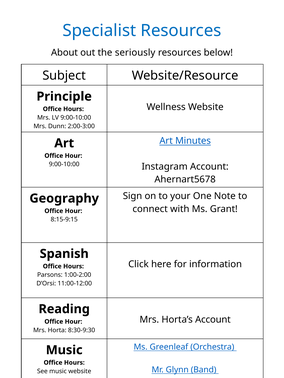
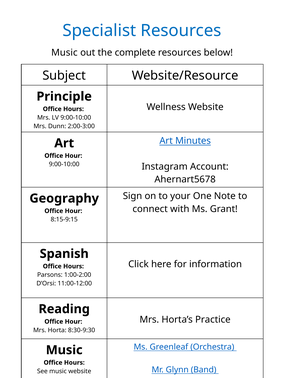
About at (64, 53): About -> Music
seriously: seriously -> complete
Horta’s Account: Account -> Practice
